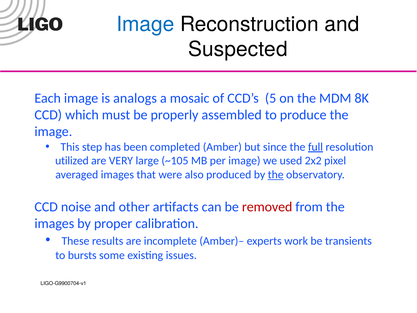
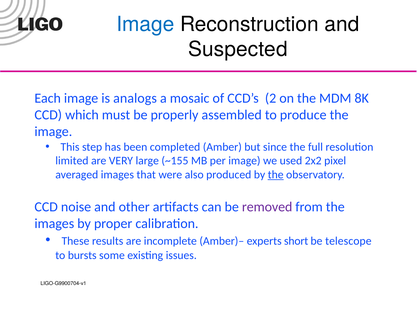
5: 5 -> 2
full underline: present -> none
utilized: utilized -> limited
~105: ~105 -> ~155
removed colour: red -> purple
work: work -> short
transients: transients -> telescope
